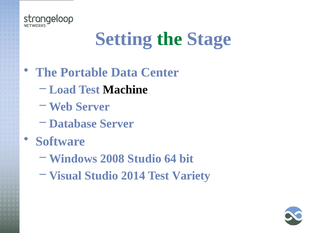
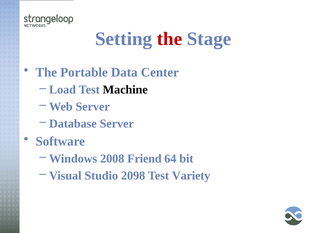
the at (170, 39) colour: green -> red
2008 Studio: Studio -> Friend
2014: 2014 -> 2098
